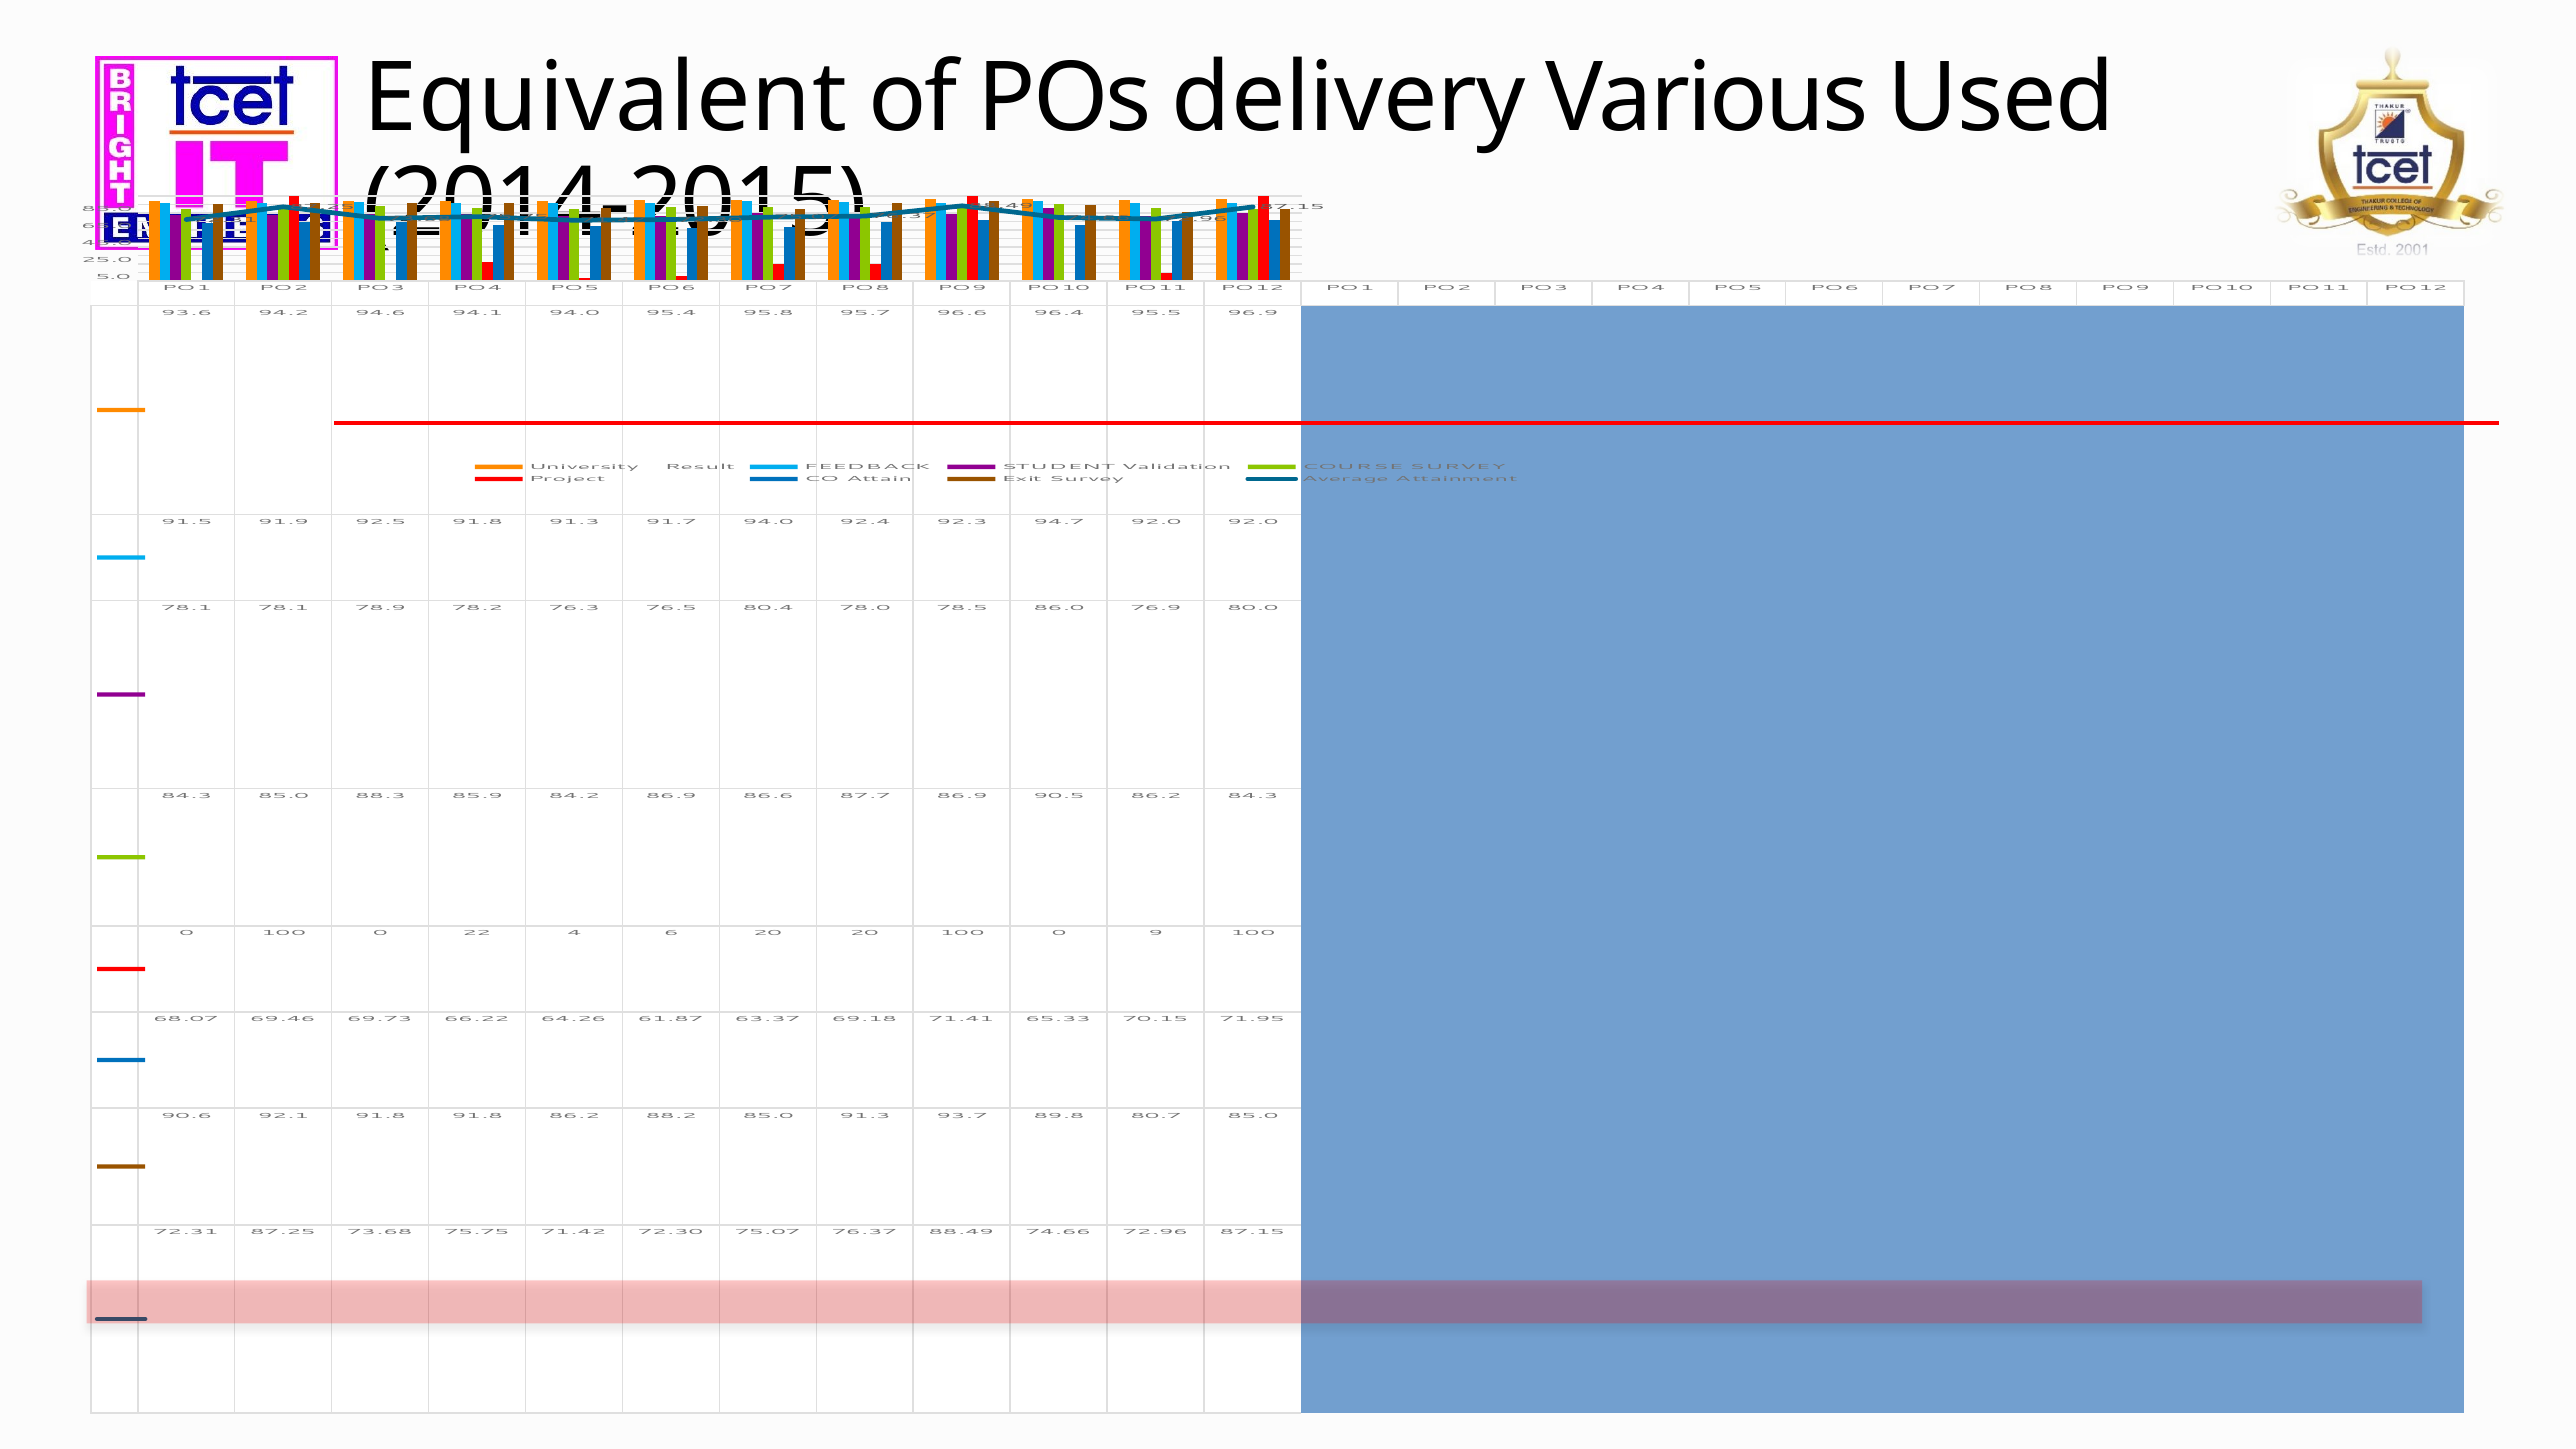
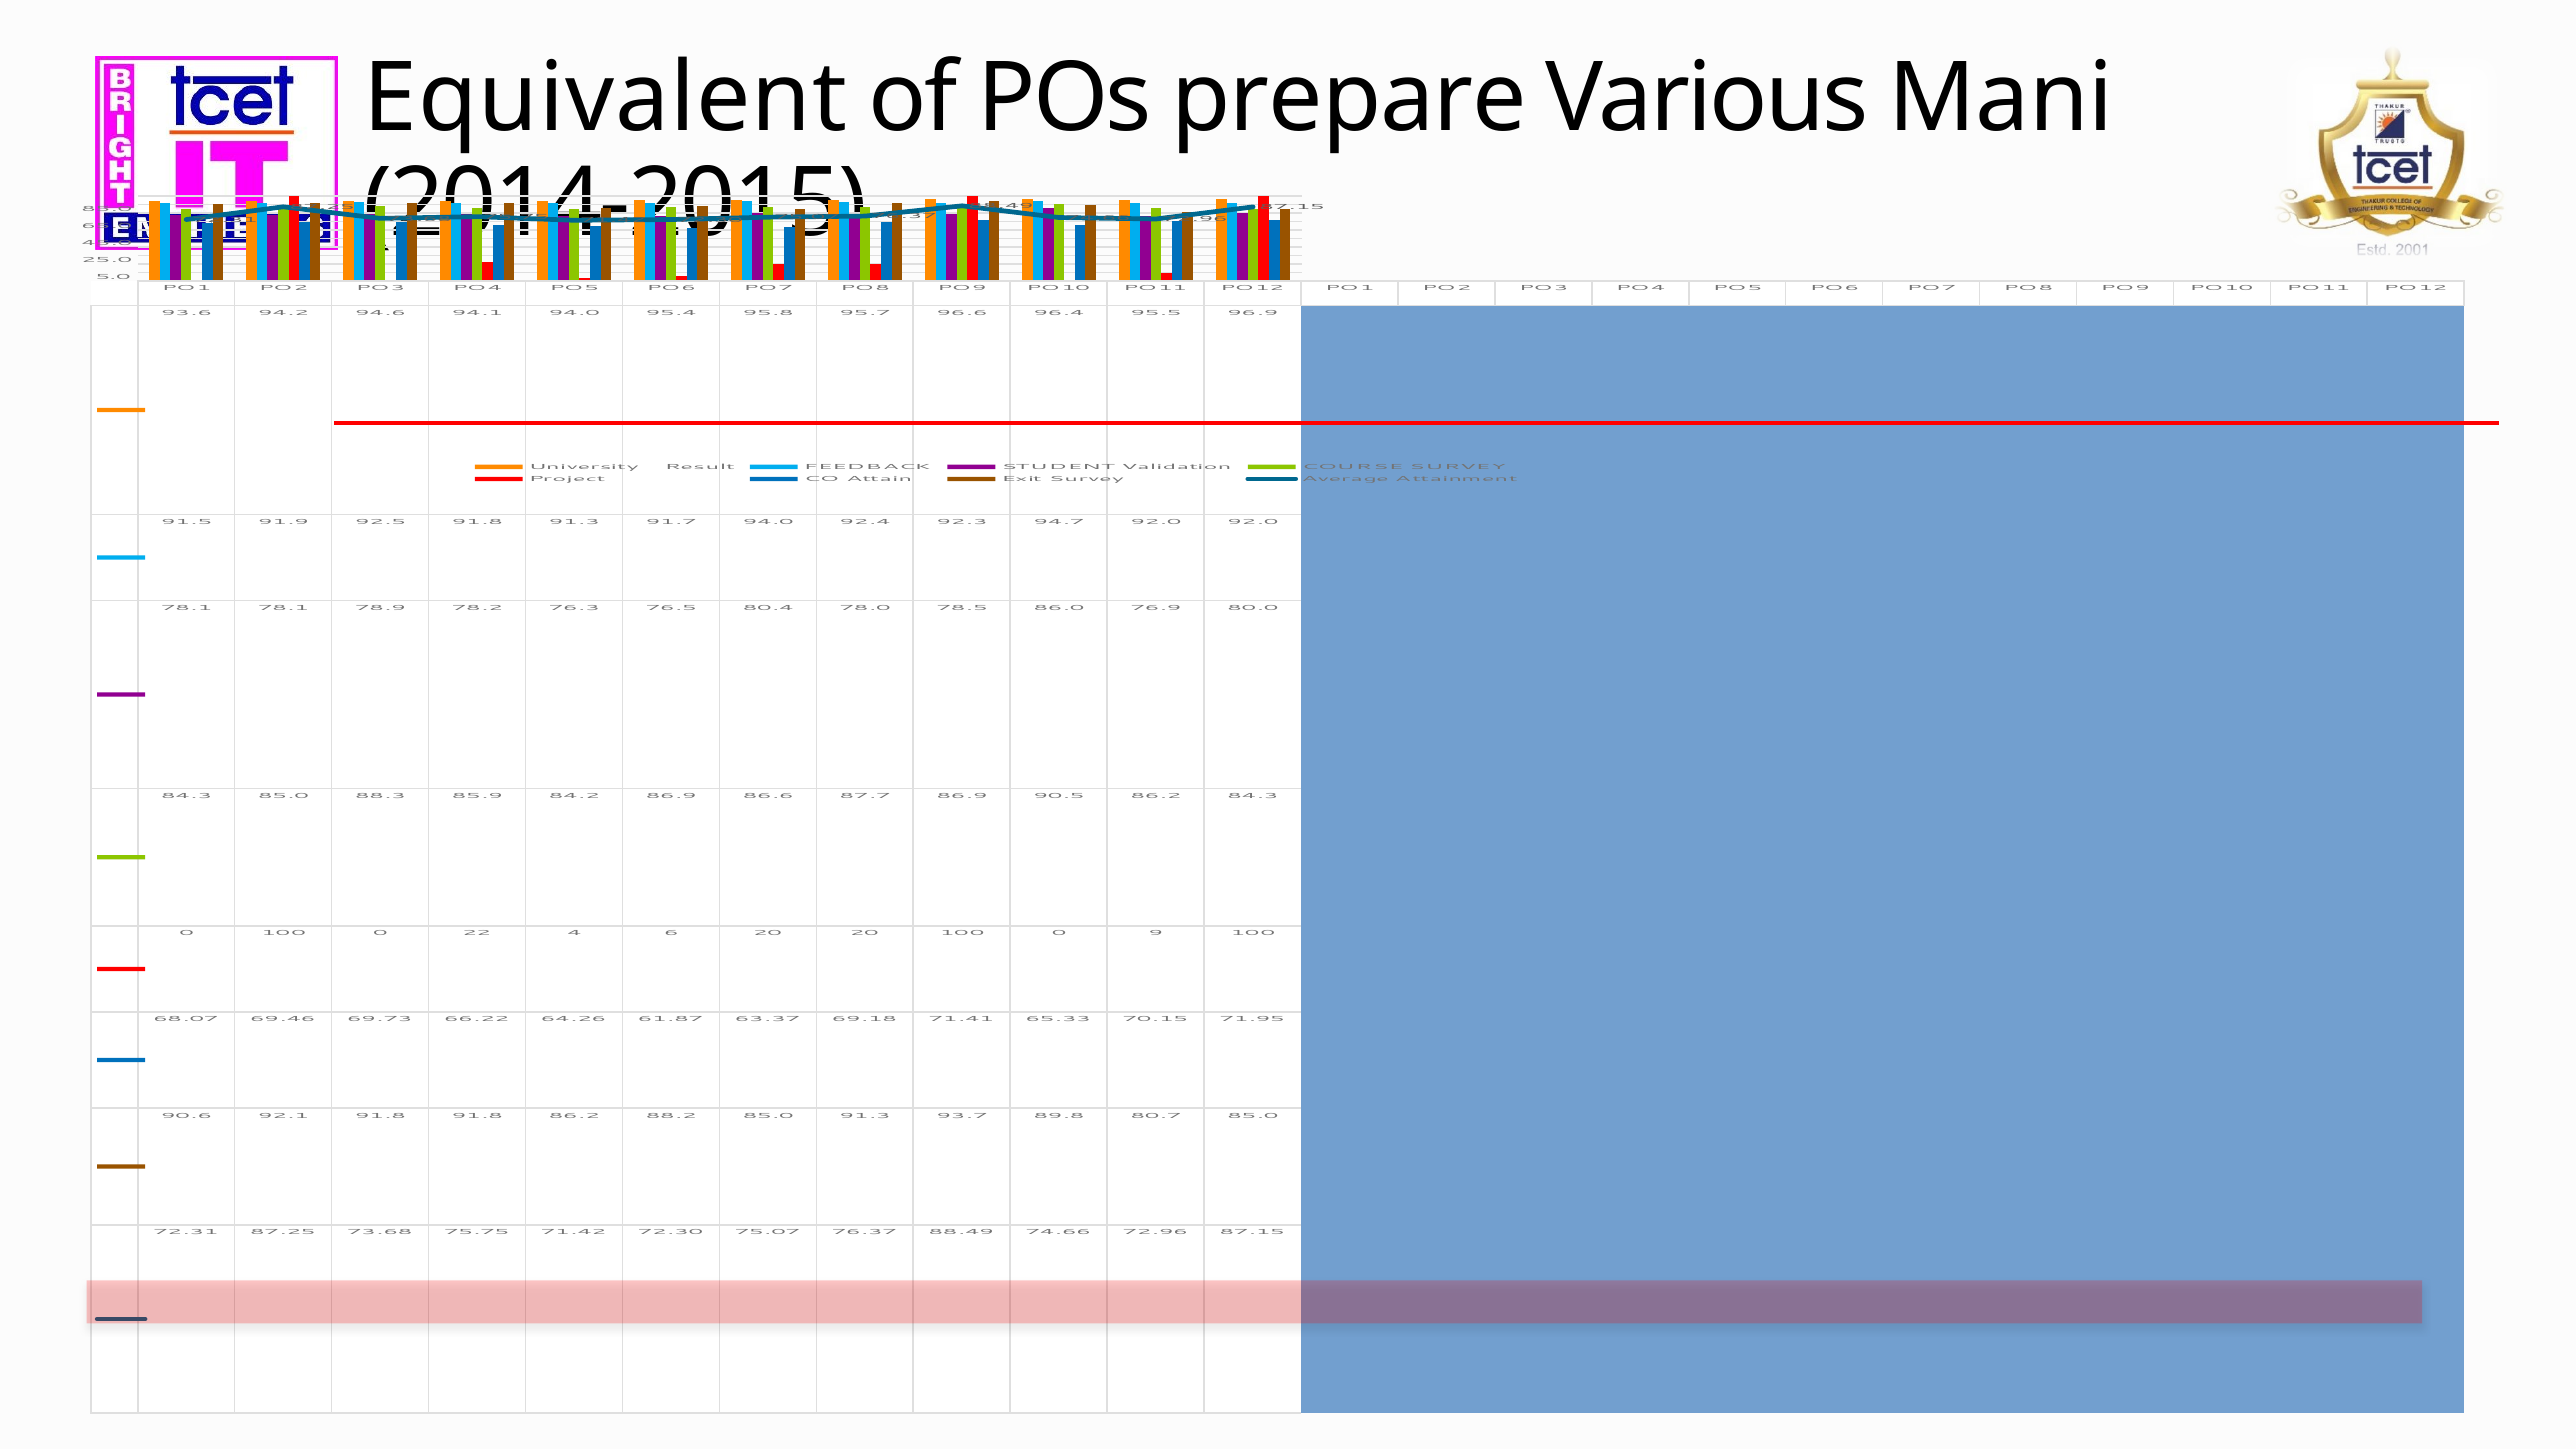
delivery: delivery -> prepare
Used: Used -> Mani
